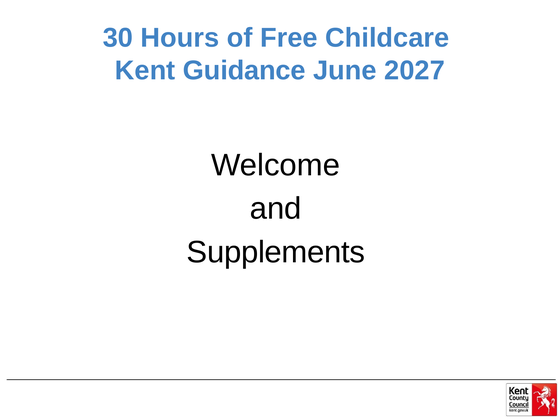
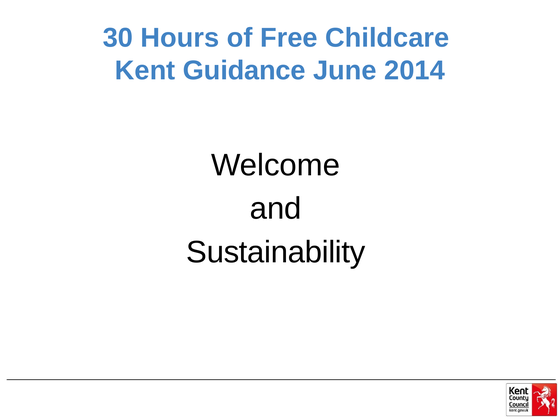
2027: 2027 -> 2014
Supplements: Supplements -> Sustainability
